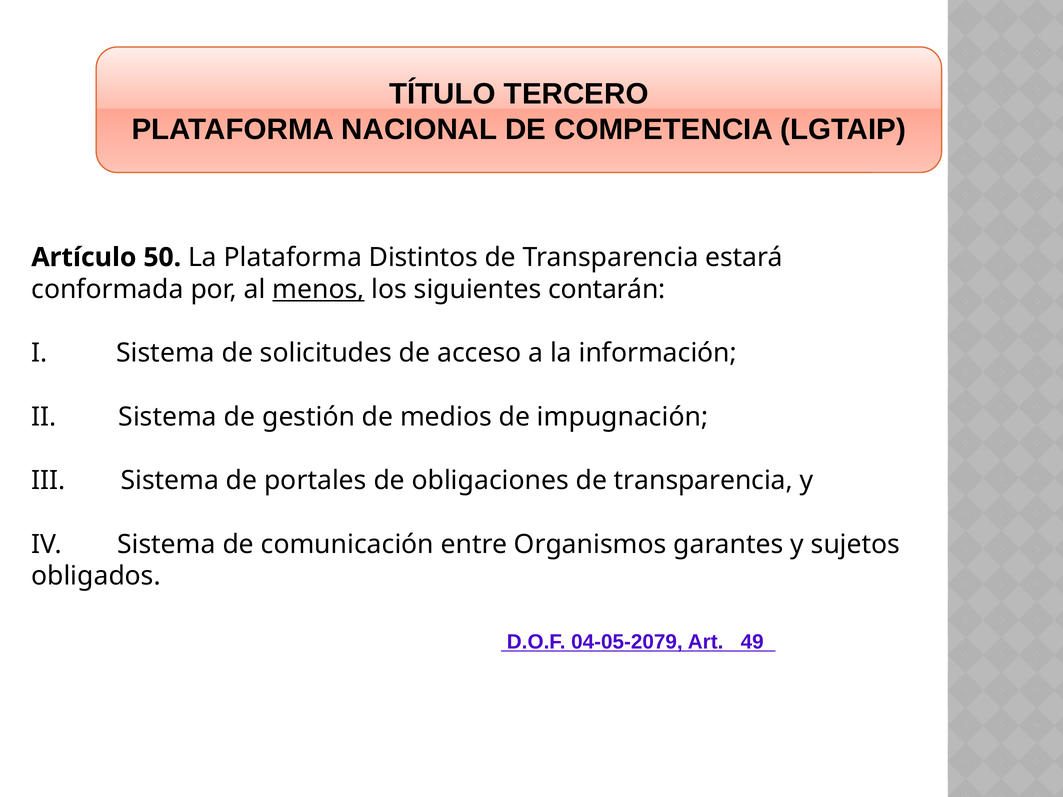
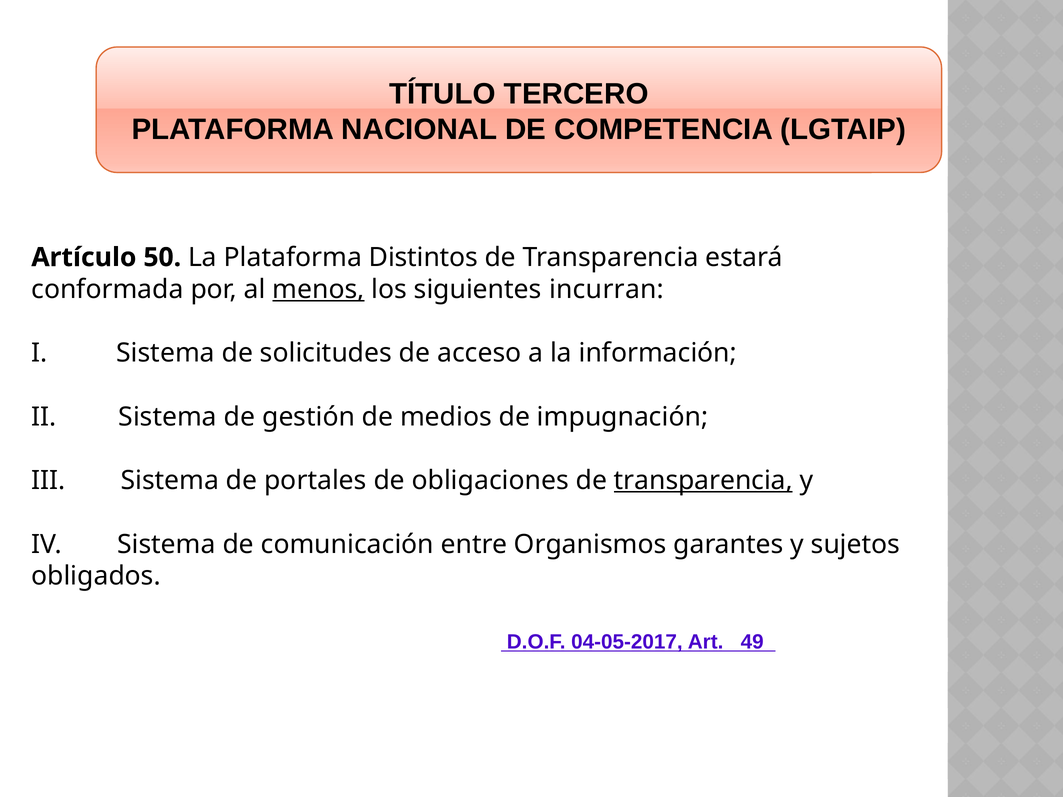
contarán: contarán -> incurran
transparencia at (703, 481) underline: none -> present
04-05-2079: 04-05-2079 -> 04-05-2017
